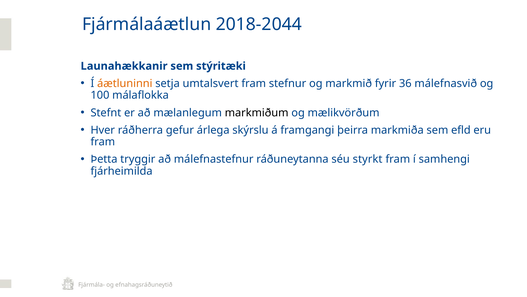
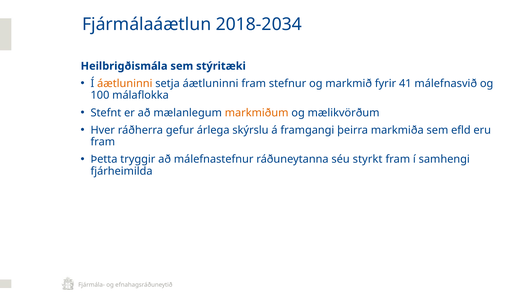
2018-2044: 2018-2044 -> 2018-2034
Launahækkanir: Launahækkanir -> Heilbrigðismála
setja umtalsvert: umtalsvert -> áætluninni
36: 36 -> 41
markmiðum colour: black -> orange
